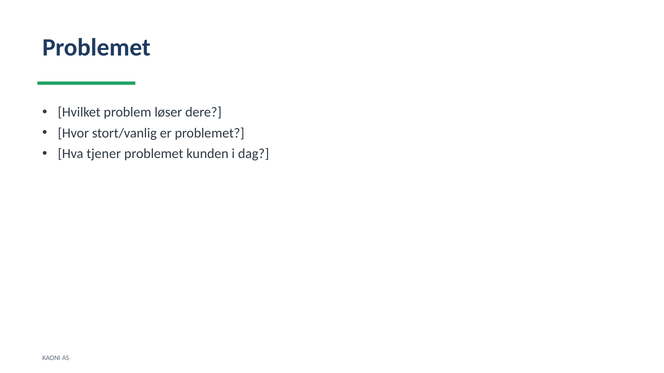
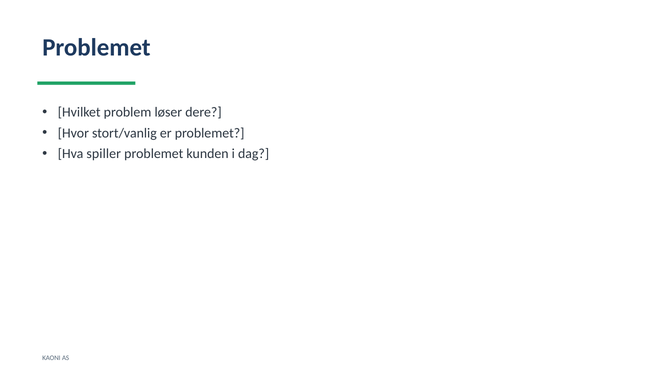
tjener: tjener -> spiller
